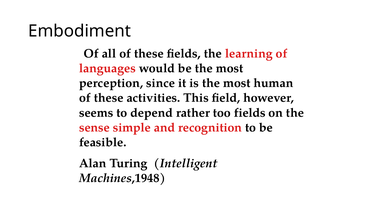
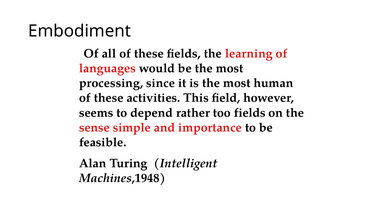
perception: perception -> processing
recognition: recognition -> importance
